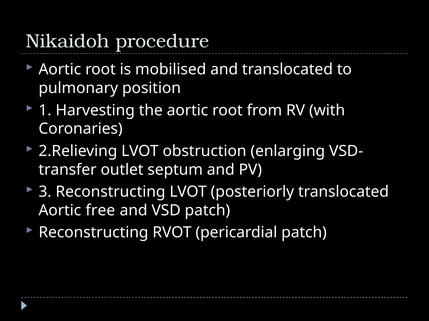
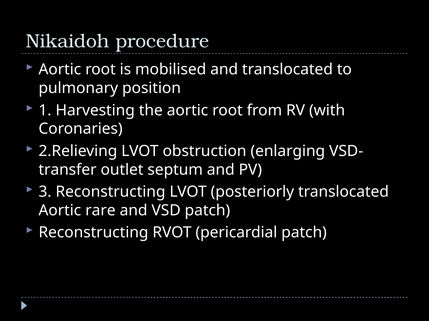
free: free -> rare
